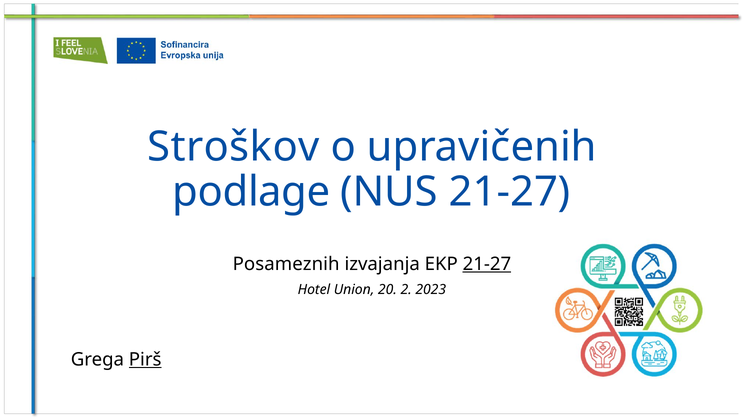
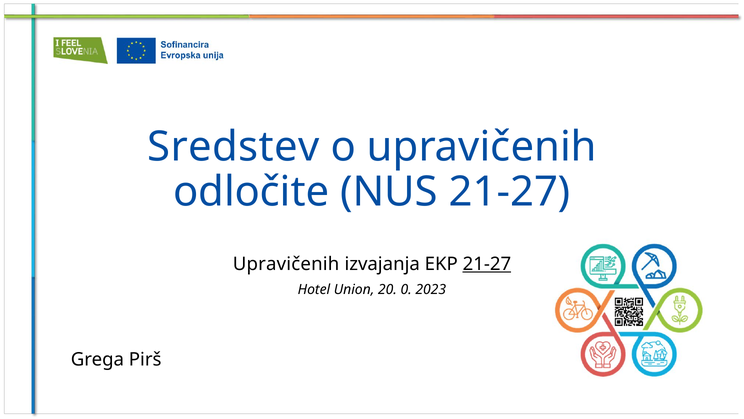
Stroškov: Stroškov -> Sredstev
podlage: podlage -> odločite
Posameznih at (286, 264): Posameznih -> Upravičenih
2: 2 -> 0
Pirš underline: present -> none
